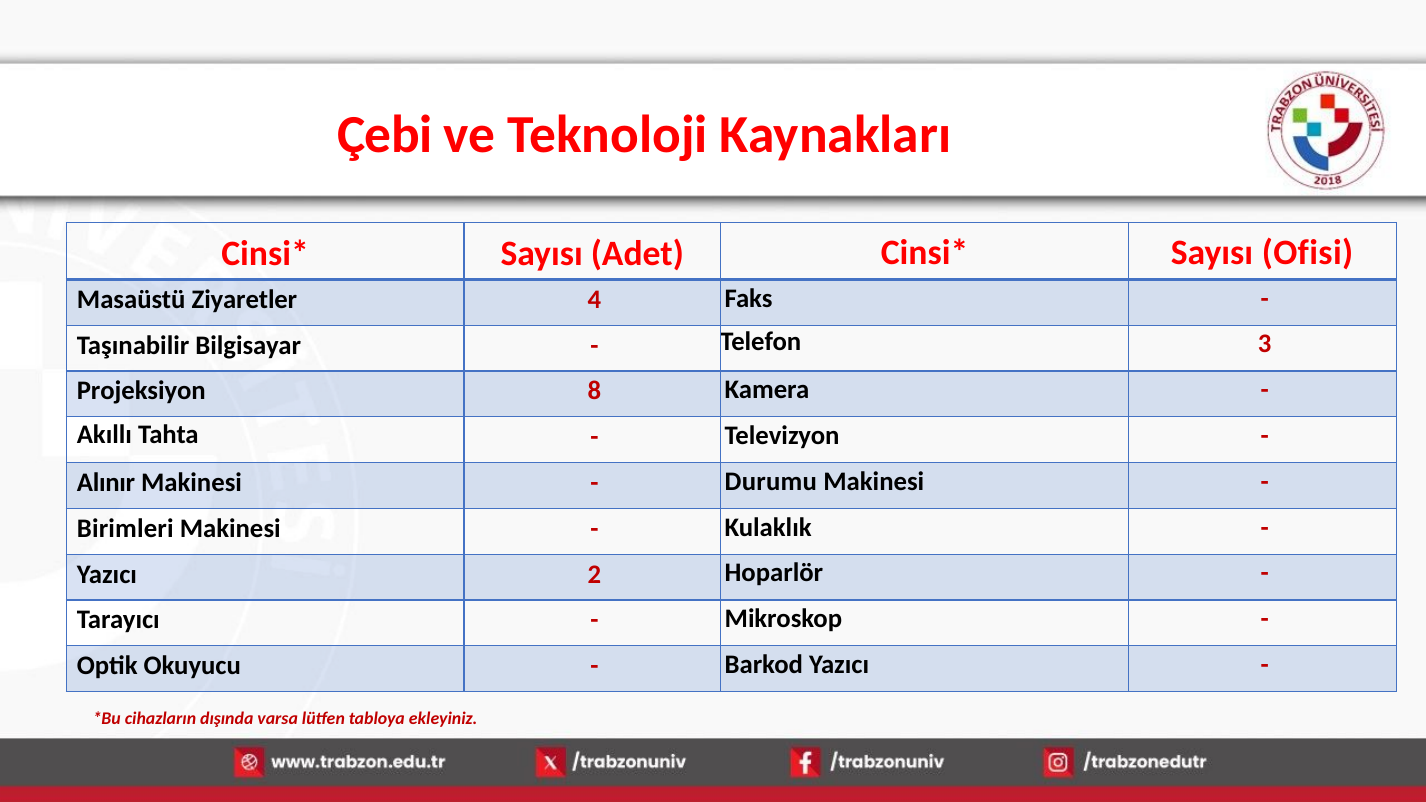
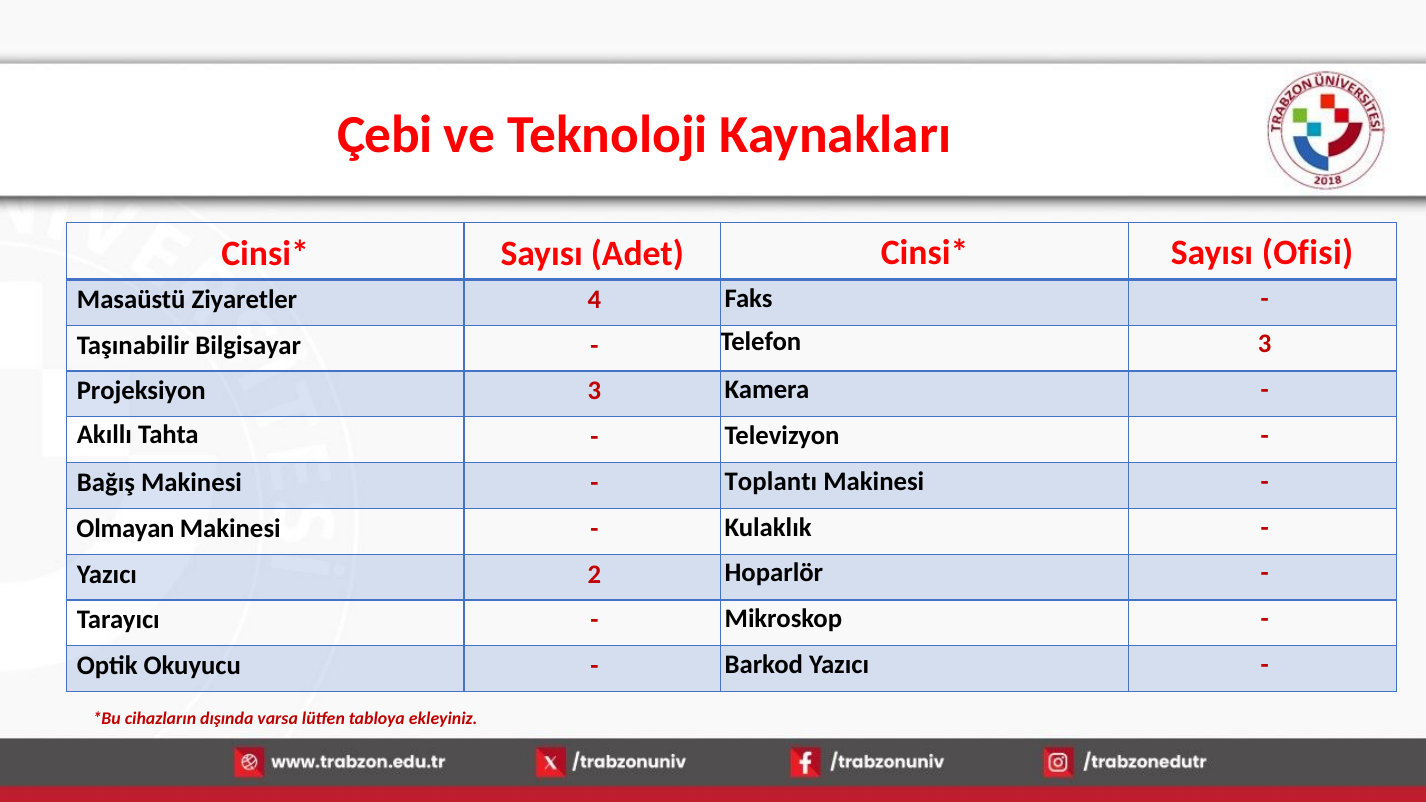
Projeksiyon 8: 8 -> 3
Alınır: Alınır -> Bağış
Durumu: Durumu -> Toplantı
Birimleri: Birimleri -> Olmayan
